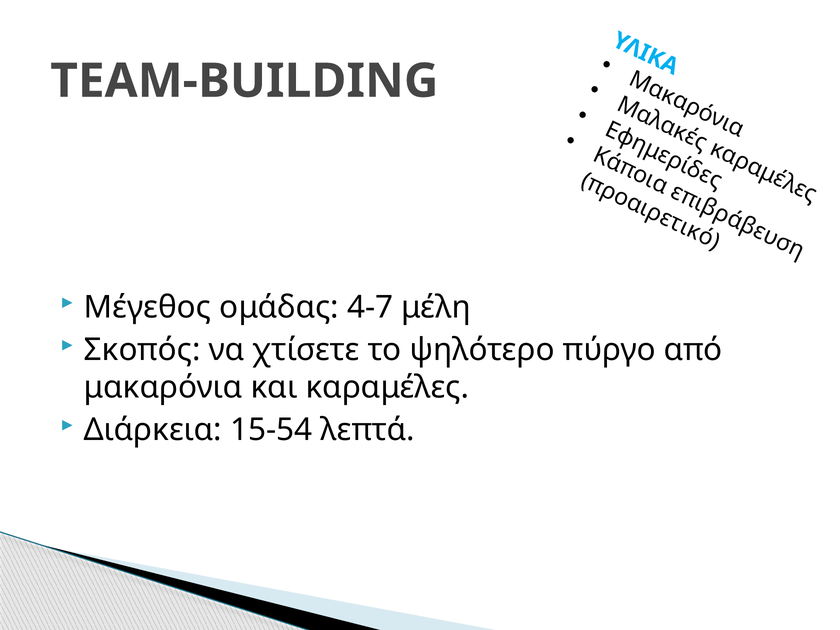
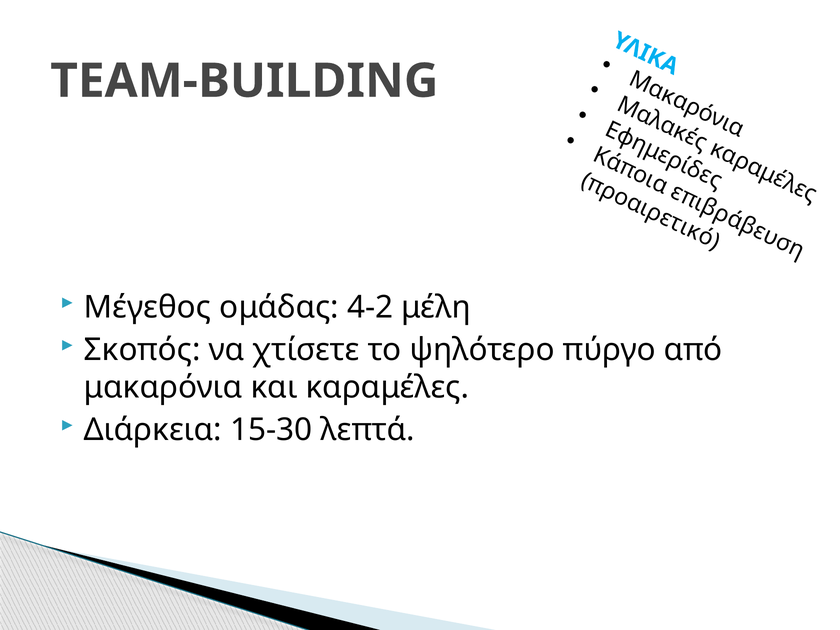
4-7: 4-7 -> 4-2
15-54: 15-54 -> 15-30
